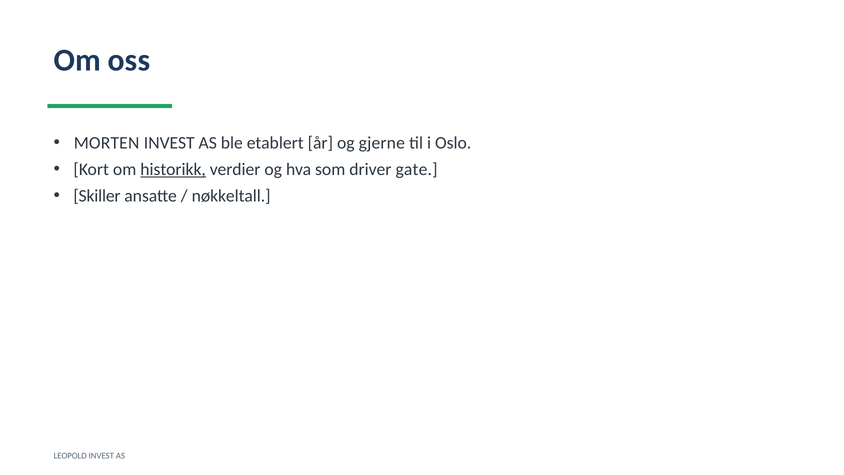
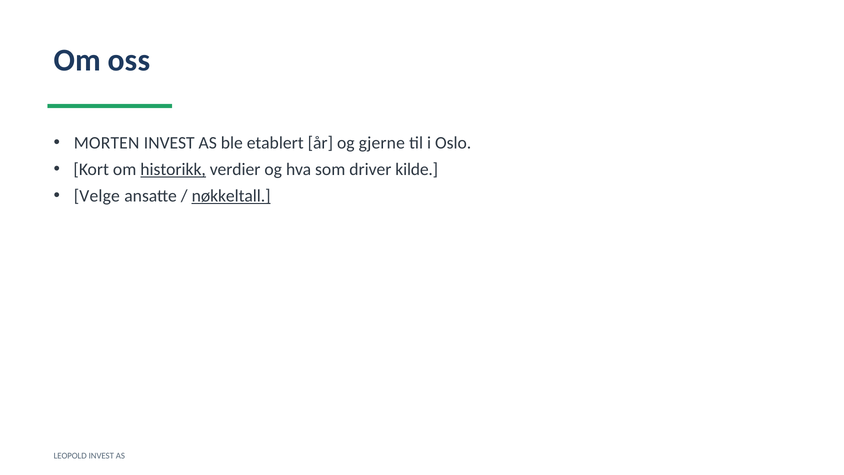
gate: gate -> kilde
Skiller: Skiller -> Velge
nøkkeltall underline: none -> present
